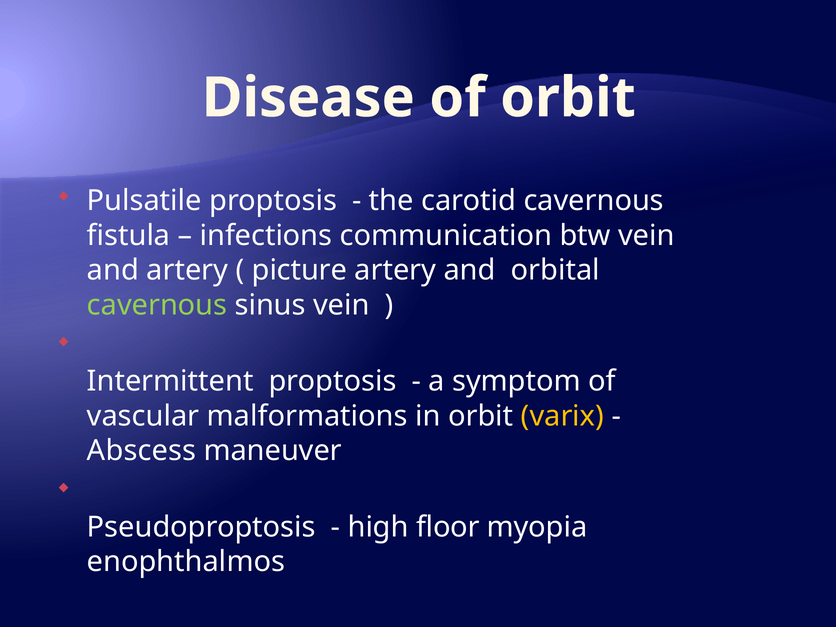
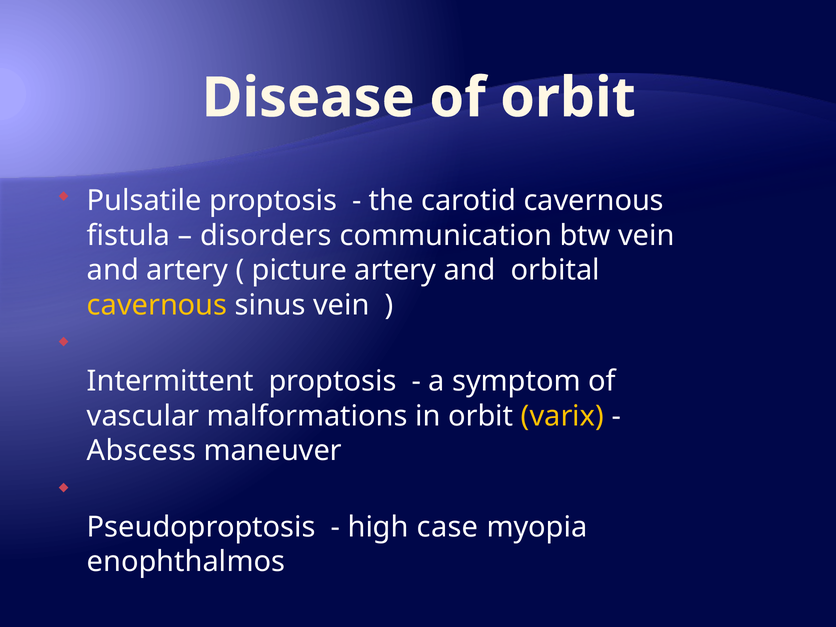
infections: infections -> disorders
cavernous at (157, 305) colour: light green -> yellow
floor: floor -> case
